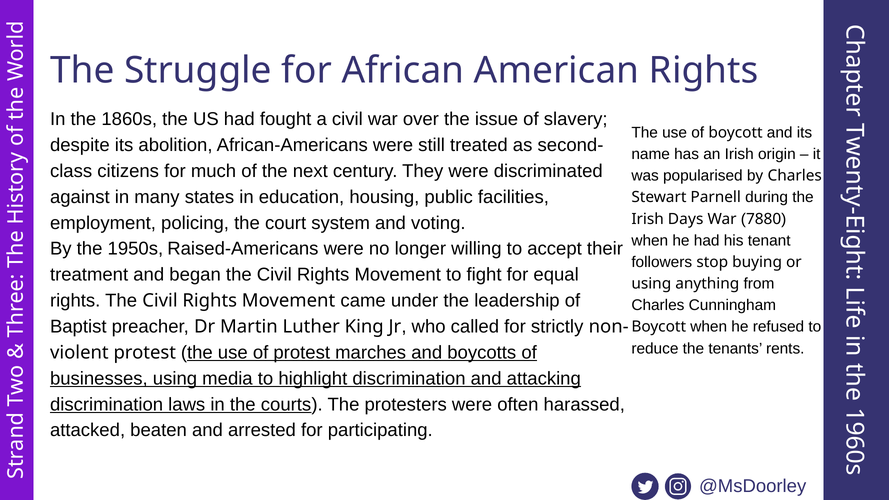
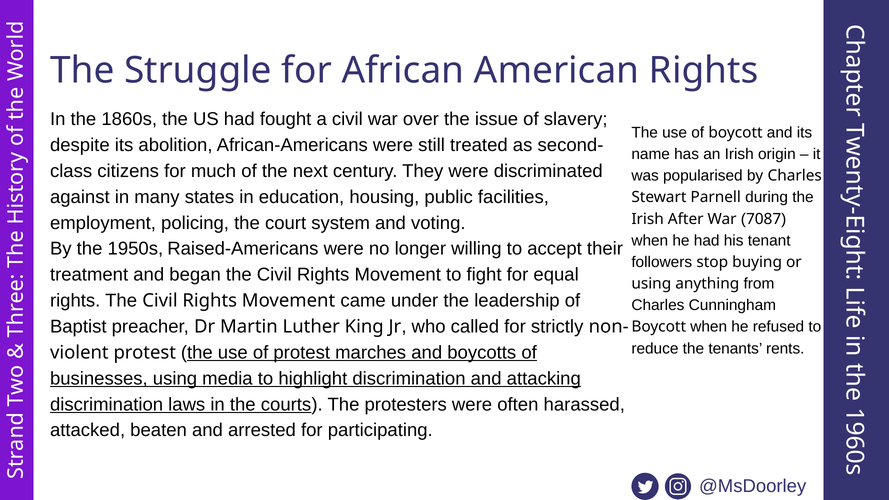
Days: Days -> After
7880: 7880 -> 7087
